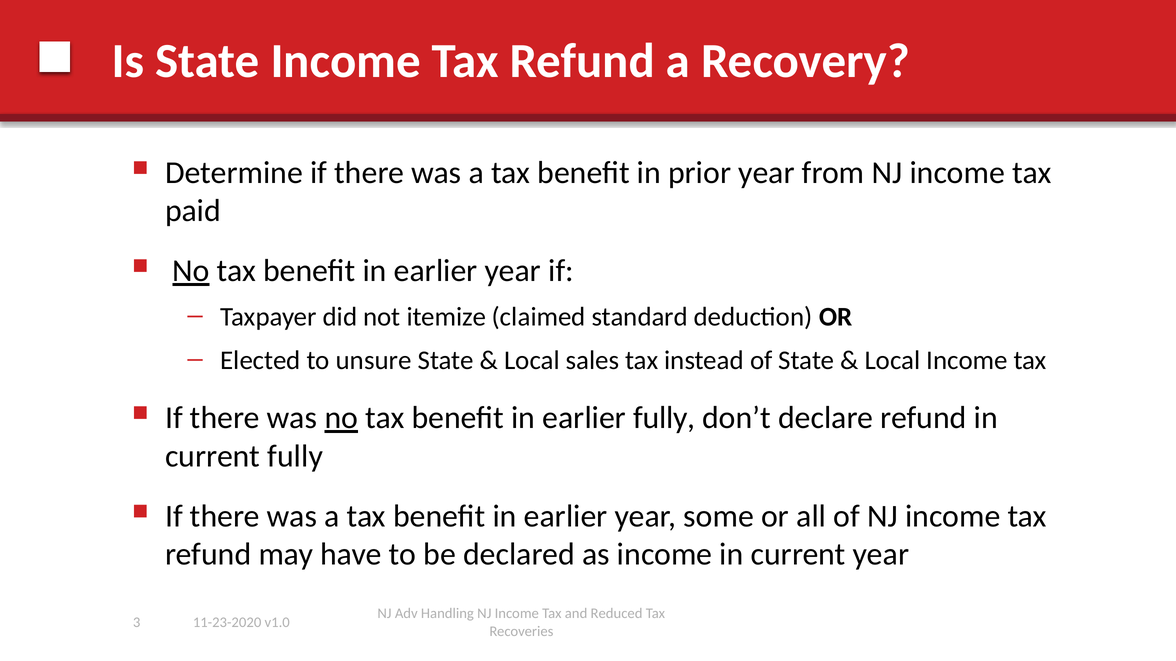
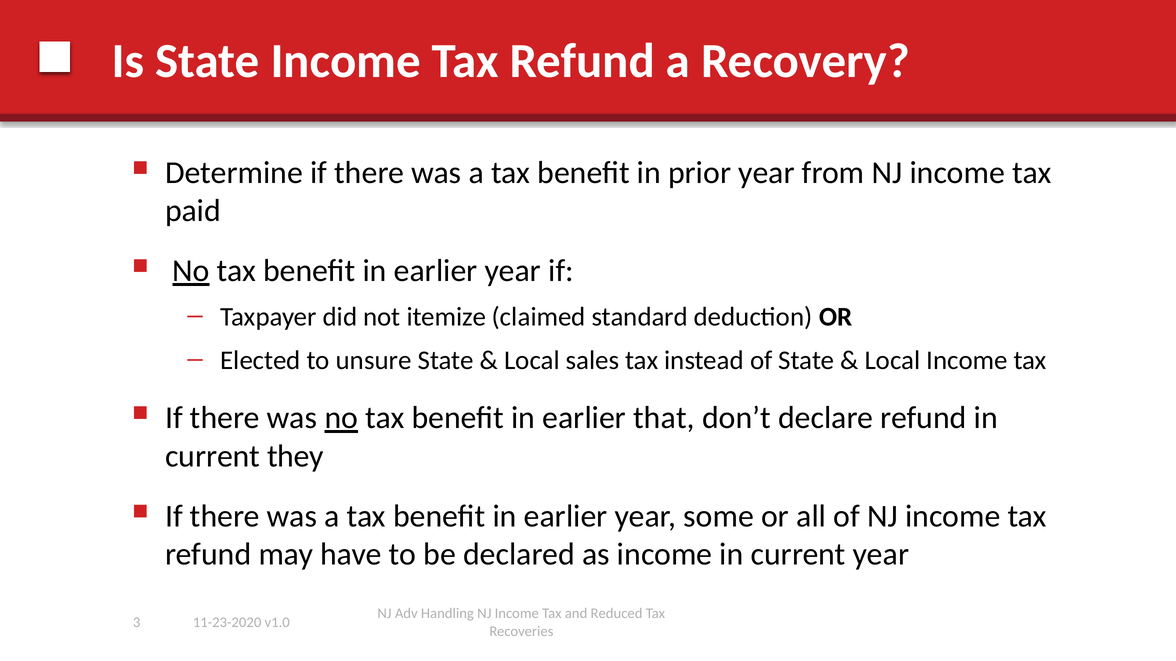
earlier fully: fully -> that
current fully: fully -> they
